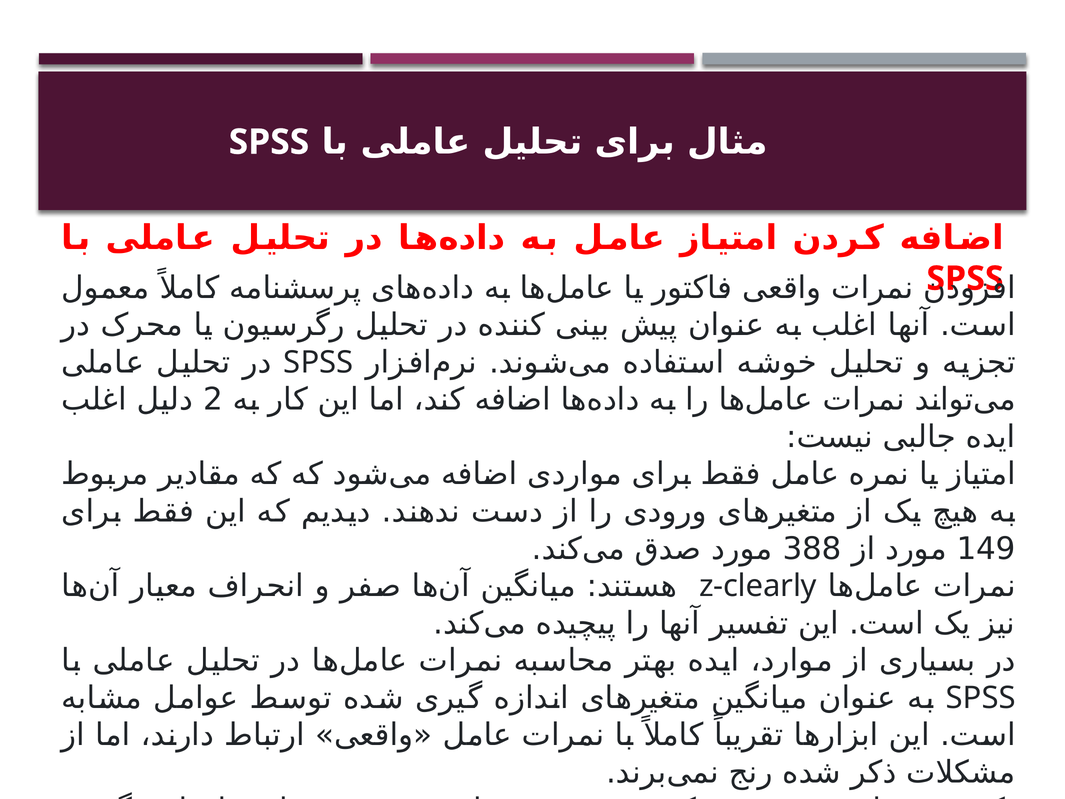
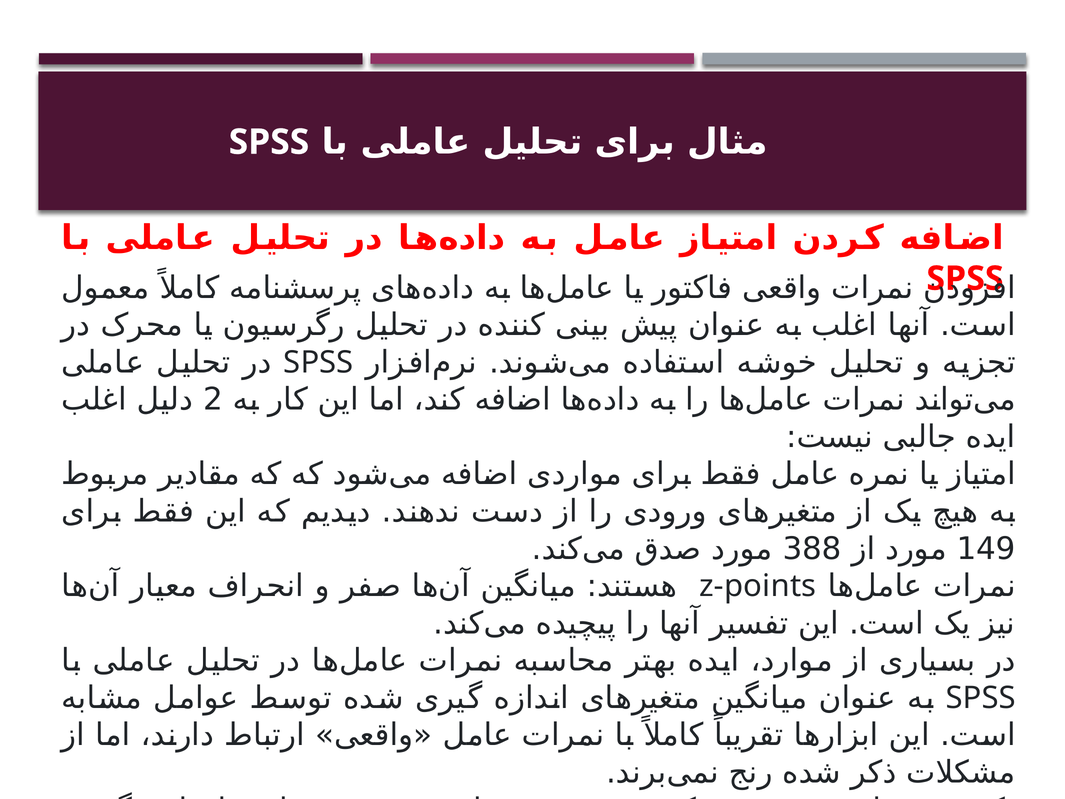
z-clearly: z-clearly -> z-points
